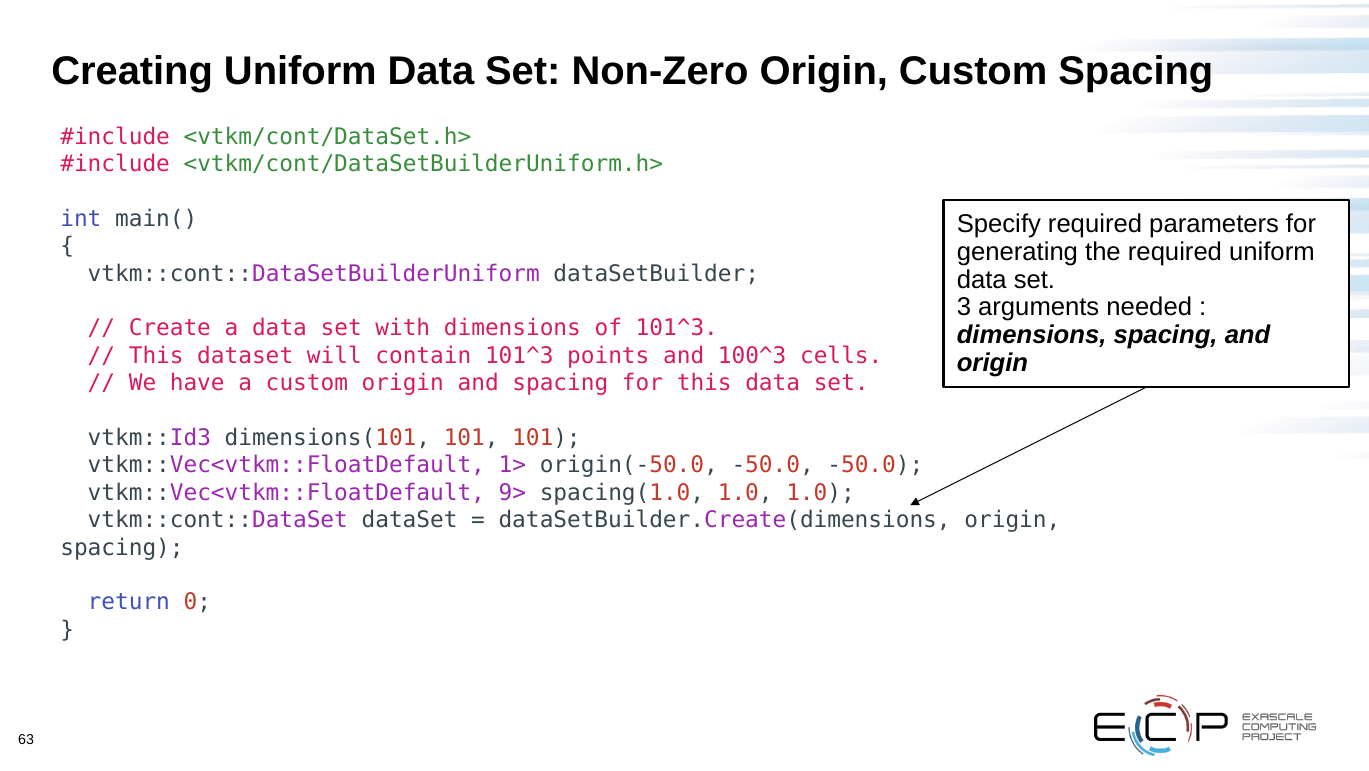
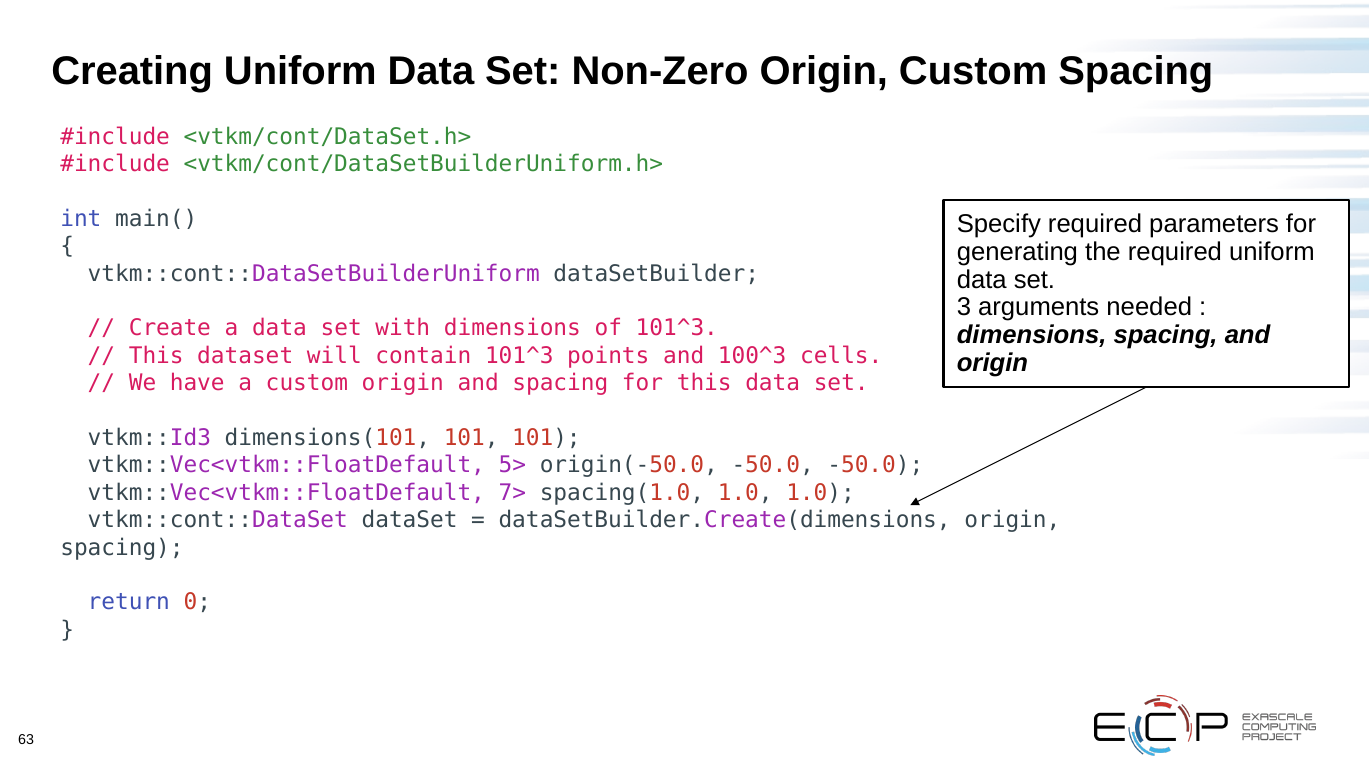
1>: 1> -> 5>
9>: 9> -> 7>
